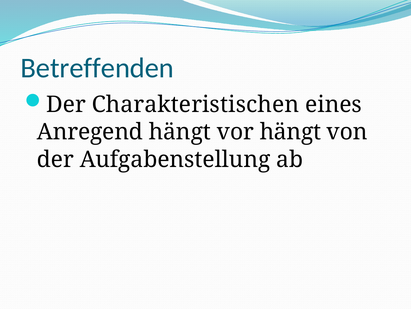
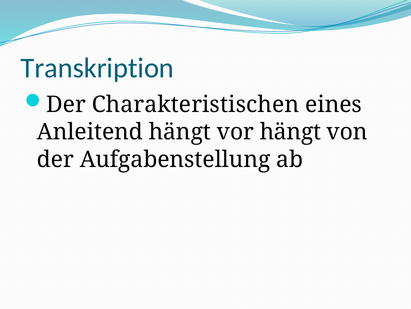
Betreffenden: Betreffenden -> Transkription
Anregend: Anregend -> Anleitend
